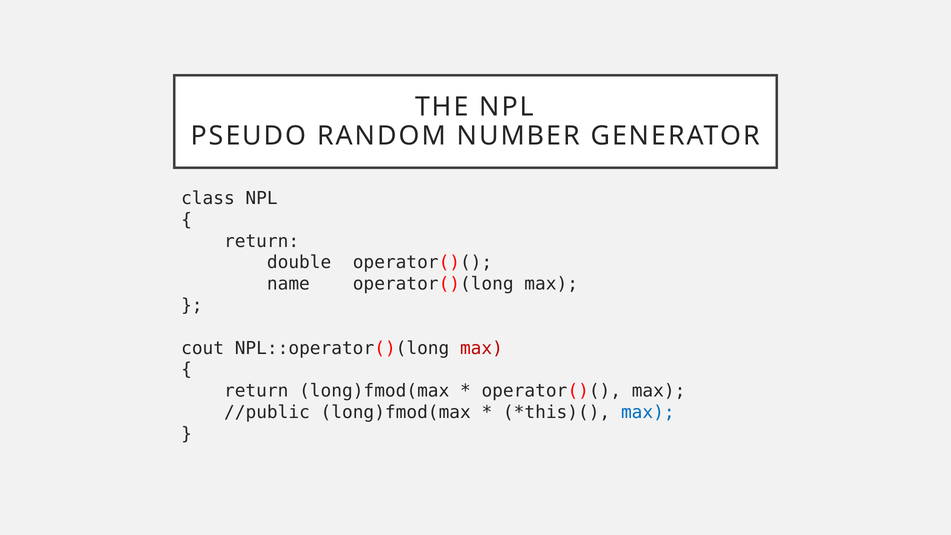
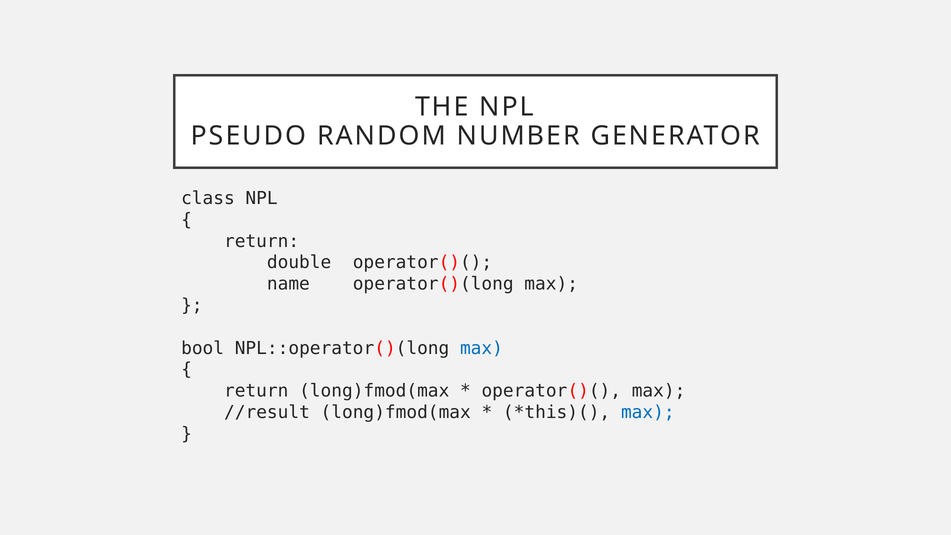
cout: cout -> bool
max at (481, 348) colour: red -> blue
//public: //public -> //result
